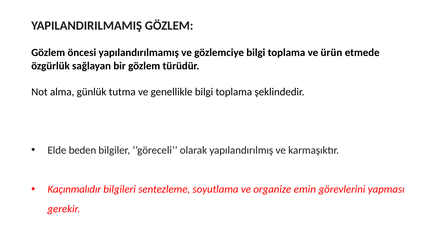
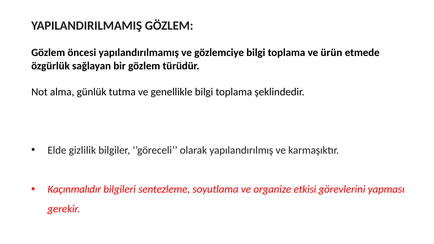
beden: beden -> gizlilik
emin: emin -> etkisi
